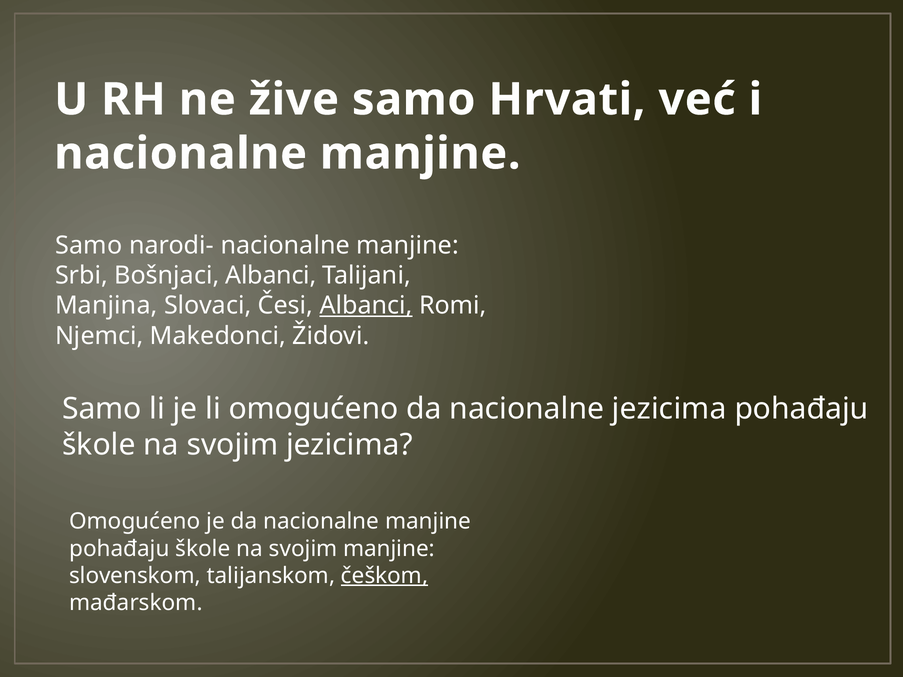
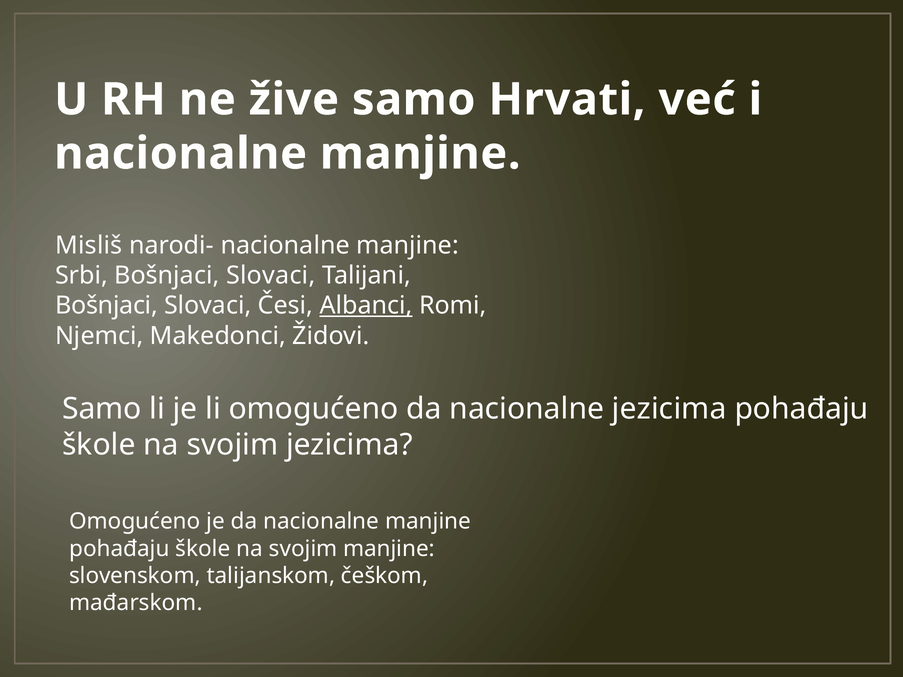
Samo at (89, 246): Samo -> Misliš
Srbi Bošnjaci Albanci: Albanci -> Slovaci
Manjina at (106, 306): Manjina -> Bošnjaci
češkom underline: present -> none
